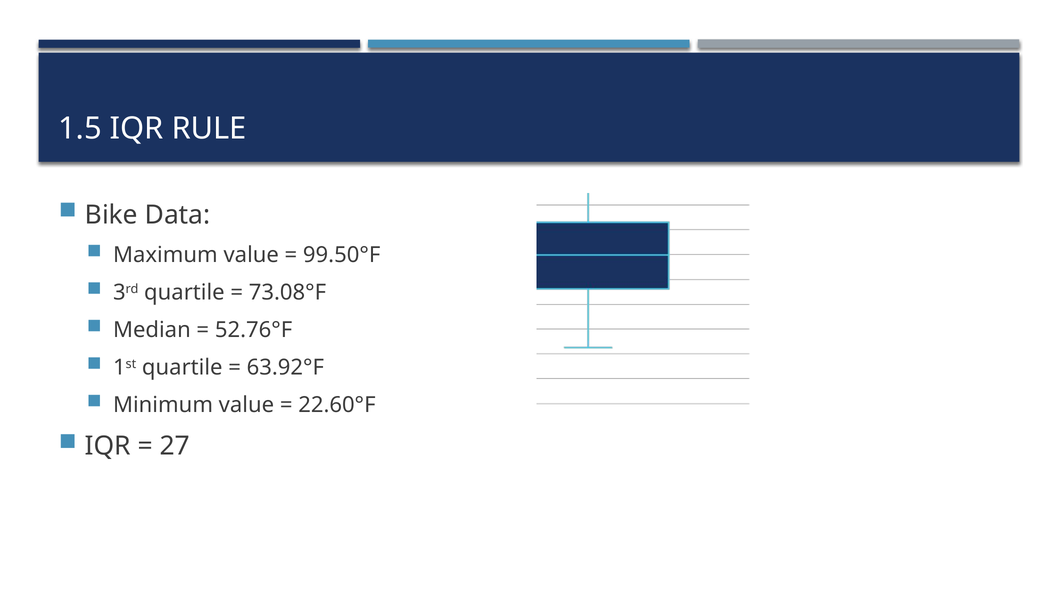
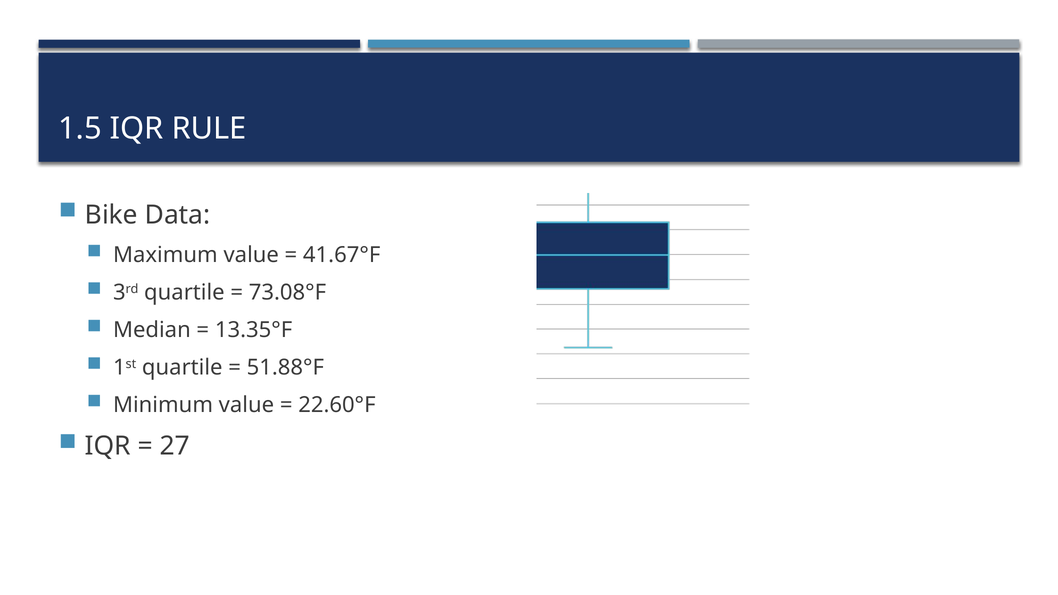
99.50°F: 99.50°F -> 41.67°F
52.76°F: 52.76°F -> 13.35°F
63.92°F: 63.92°F -> 51.88°F
